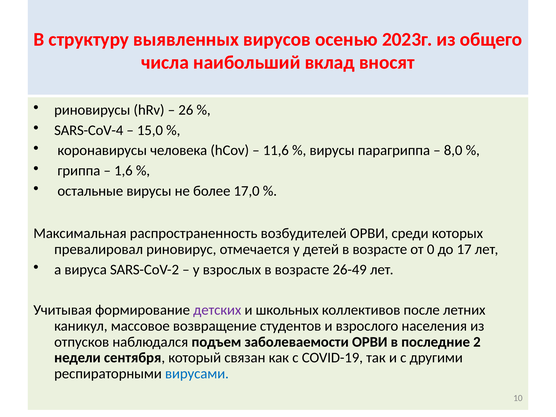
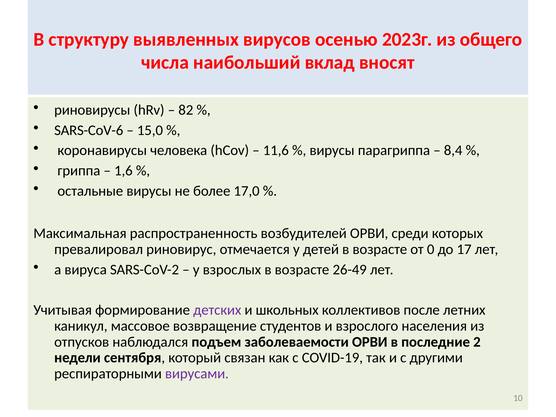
26: 26 -> 82
SARS-CoV-4: SARS-CoV-4 -> SARS-CoV-6
8,0: 8,0 -> 8,4
вирусами colour: blue -> purple
